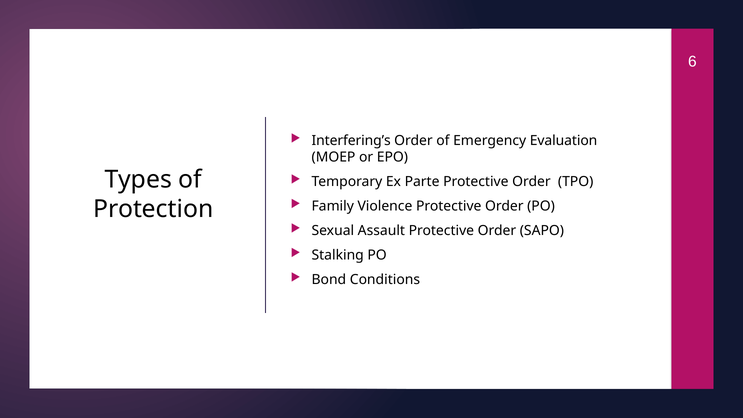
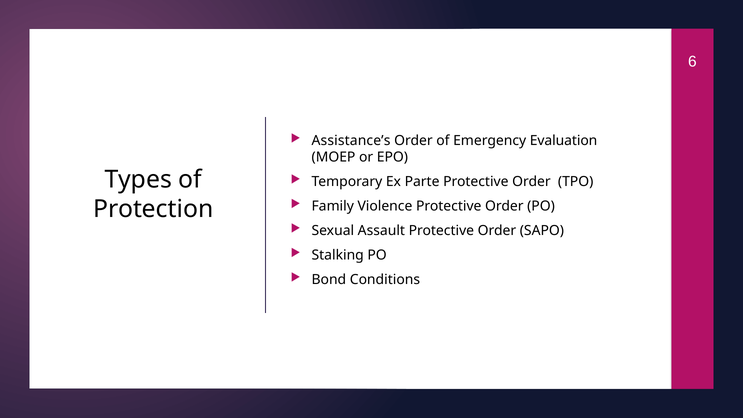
Interfering’s: Interfering’s -> Assistance’s
